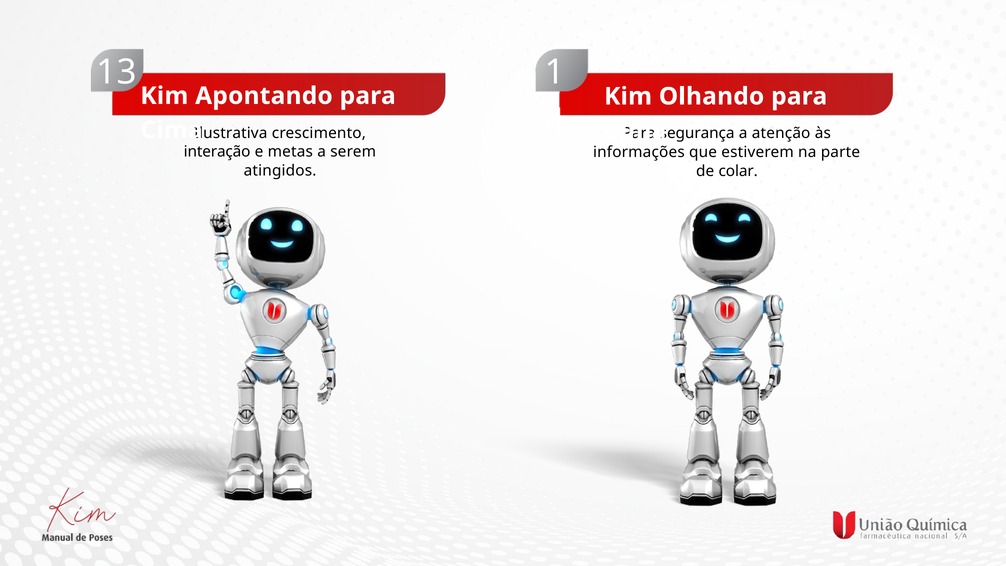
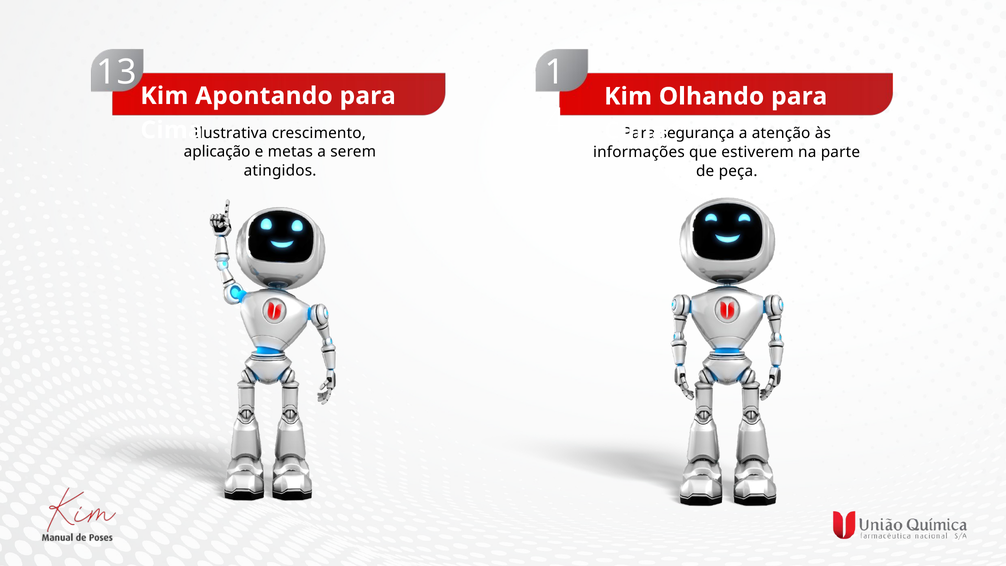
interação: interação -> aplicação
colar: colar -> peça
